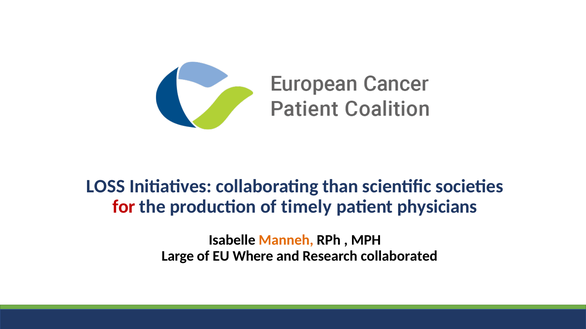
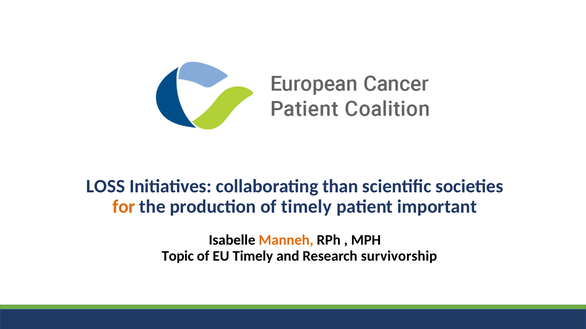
for colour: red -> orange
physicians: physicians -> important
Large: Large -> Topic
EU Where: Where -> Timely
collaborated: collaborated -> survivorship
